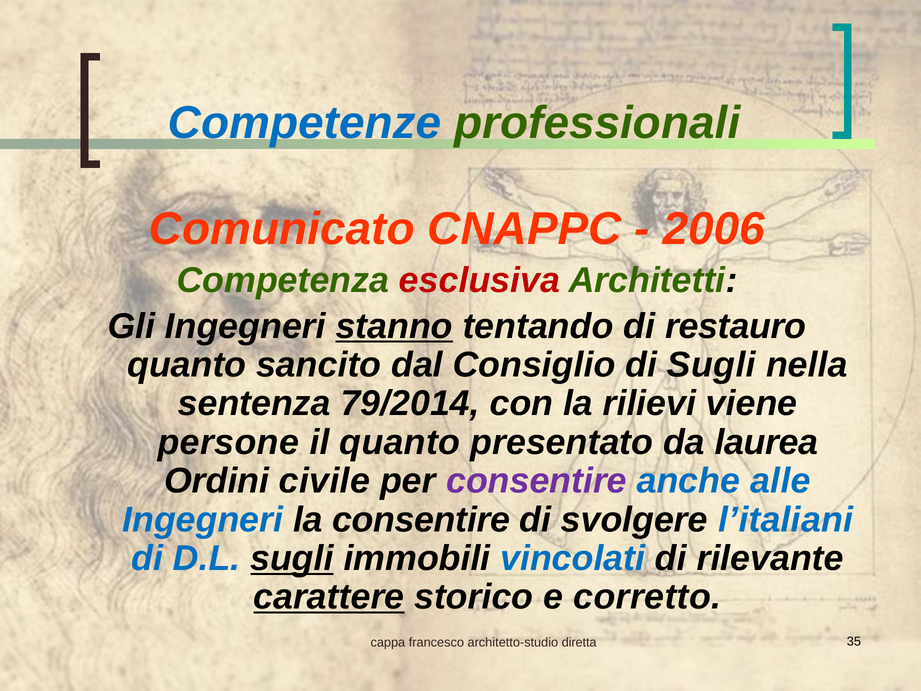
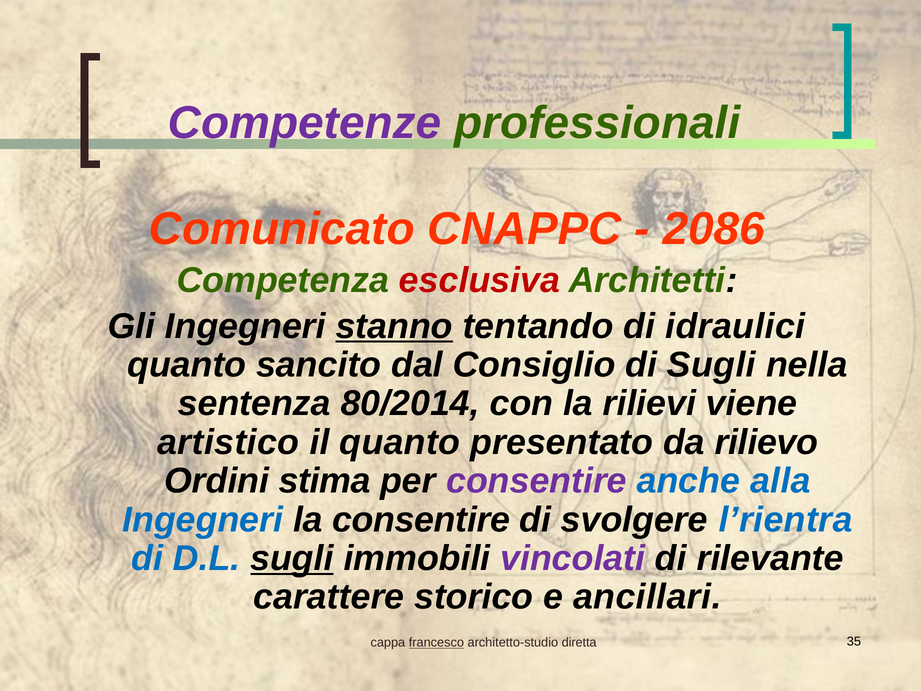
Competenze colour: blue -> purple
2006: 2006 -> 2086
restauro: restauro -> idraulici
79/2014: 79/2014 -> 80/2014
persone: persone -> artistico
laurea: laurea -> rilievo
civile: civile -> stima
alle: alle -> alla
l’italiani: l’italiani -> l’rientra
vincolati colour: blue -> purple
carattere underline: present -> none
corretto: corretto -> ancillari
francesco underline: none -> present
